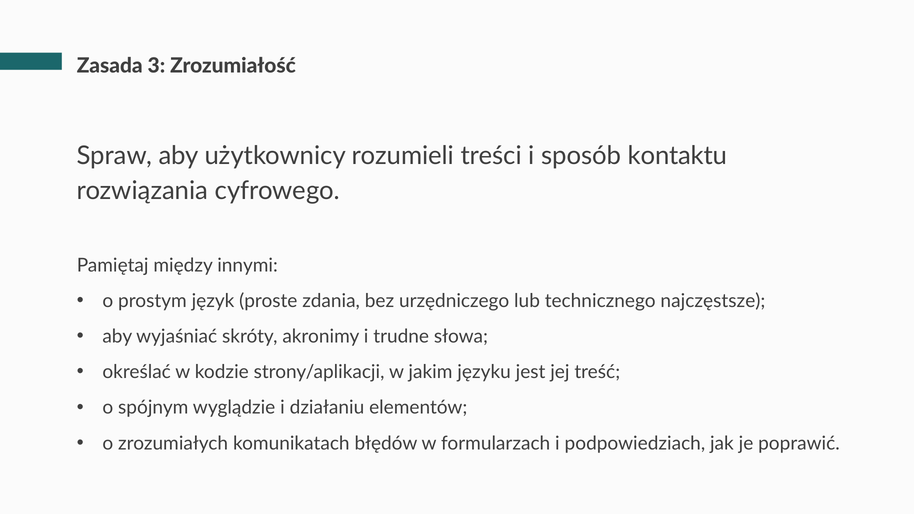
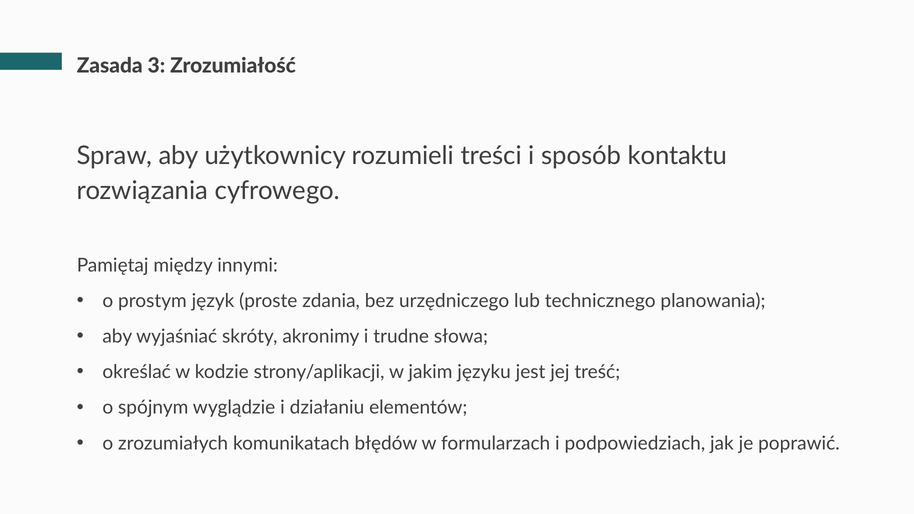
najczęstsze: najczęstsze -> planowania
